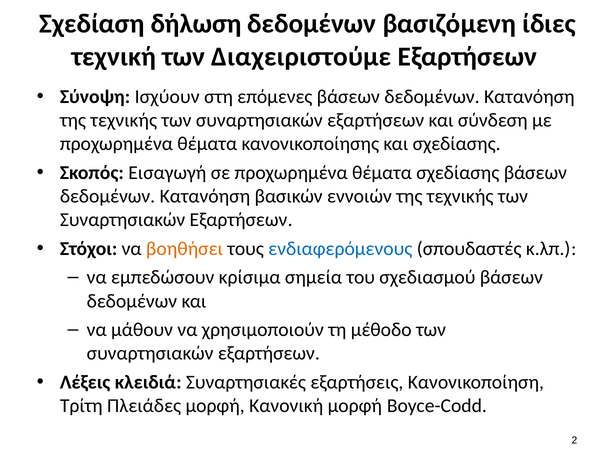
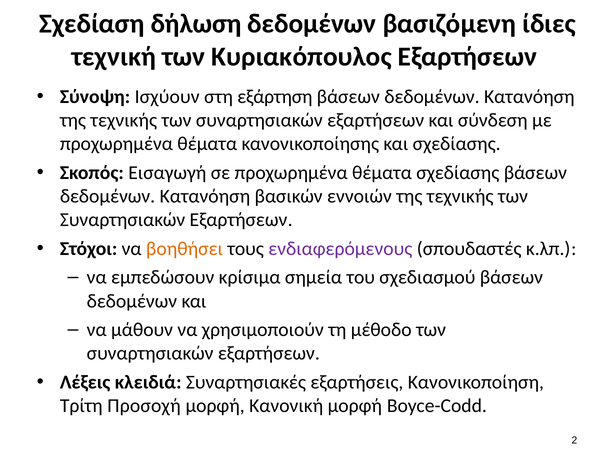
Διαχειριστούμε: Διαχειριστούμε -> Κυριακόπουλος
επόμενες: επόμενες -> εξάρτηση
ενδιαφερόμενους colour: blue -> purple
Πλειάδες: Πλειάδες -> Προσοχή
